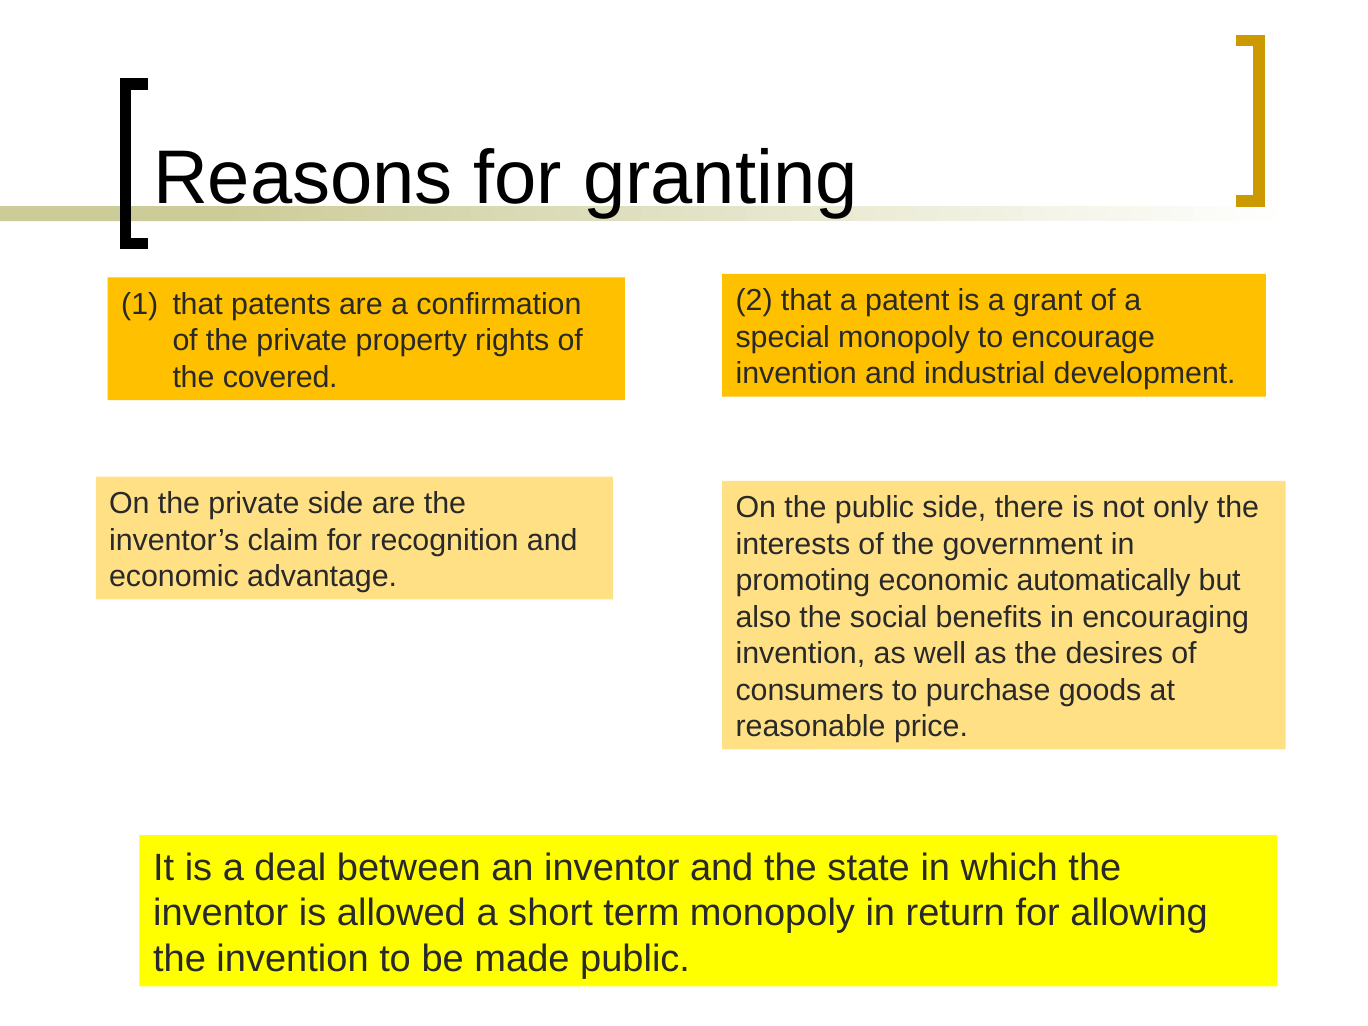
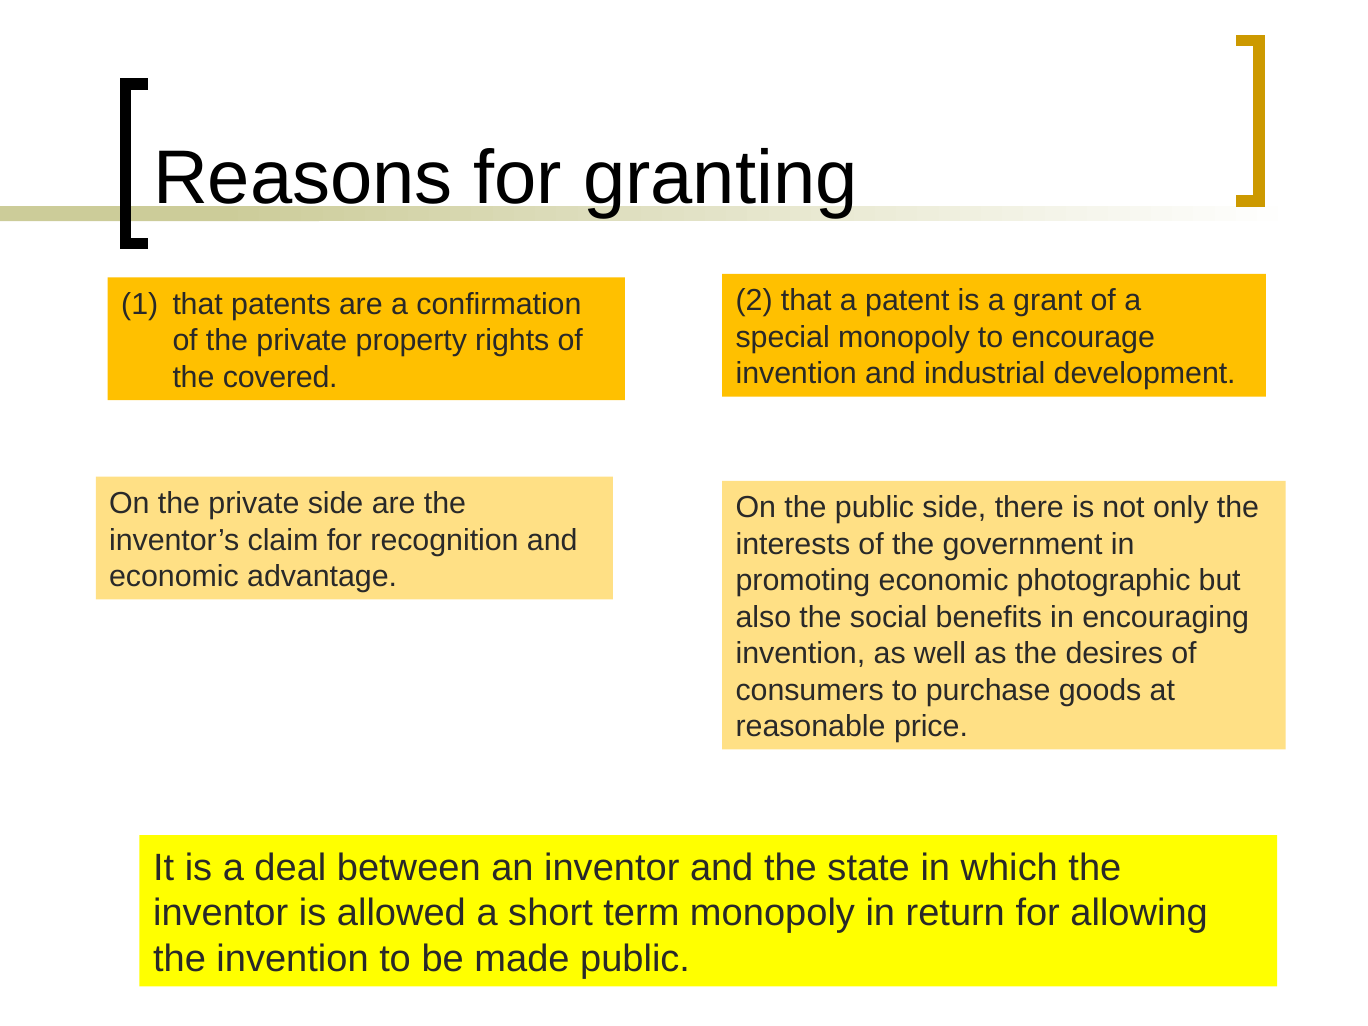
automatically: automatically -> photographic
